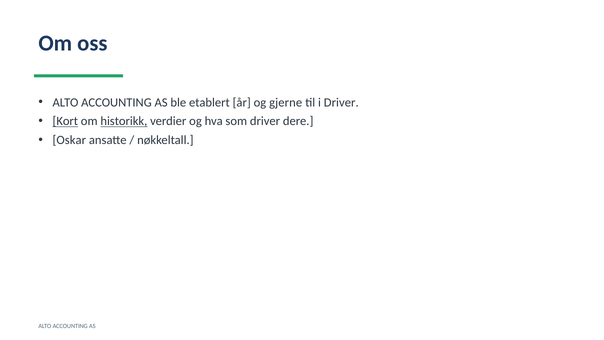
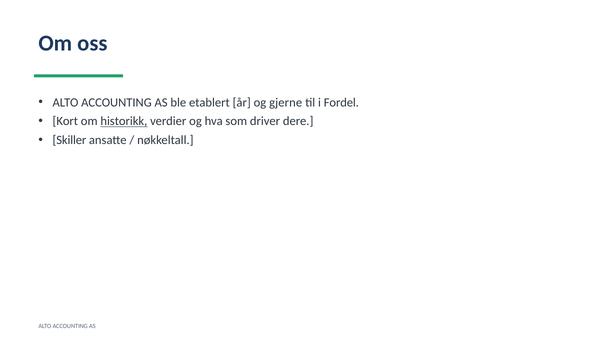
i Driver: Driver -> Fordel
Kort underline: present -> none
Oskar: Oskar -> Skiller
